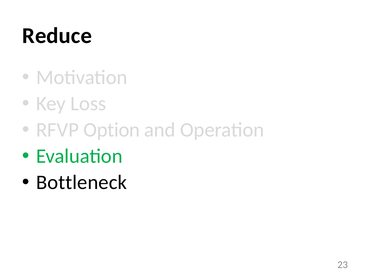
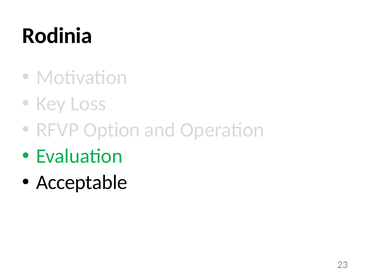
Reduce: Reduce -> Rodinia
Bottleneck: Bottleneck -> Acceptable
